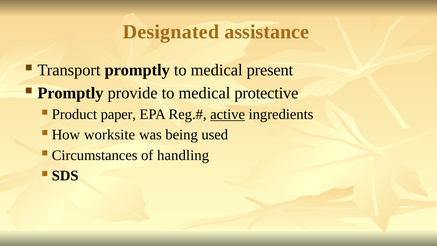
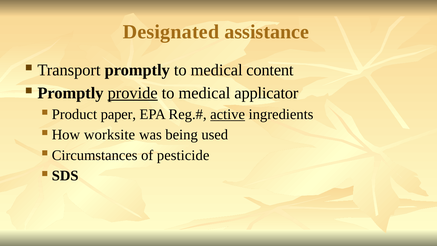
present: present -> content
provide underline: none -> present
protective: protective -> applicator
handling: handling -> pesticide
